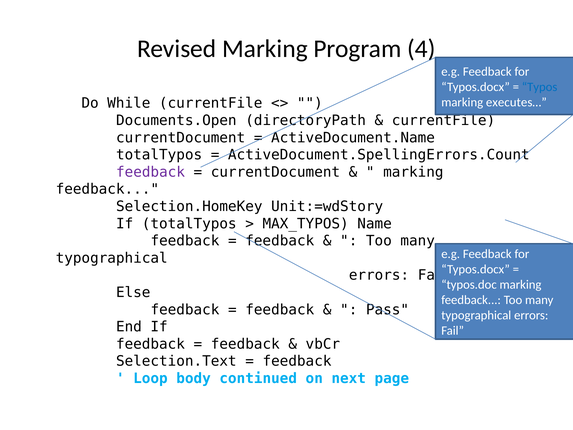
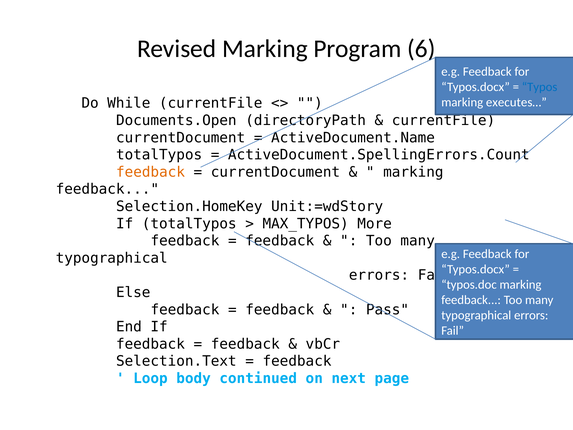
4: 4 -> 6
feedback at (150, 172) colour: purple -> orange
Name: Name -> More
